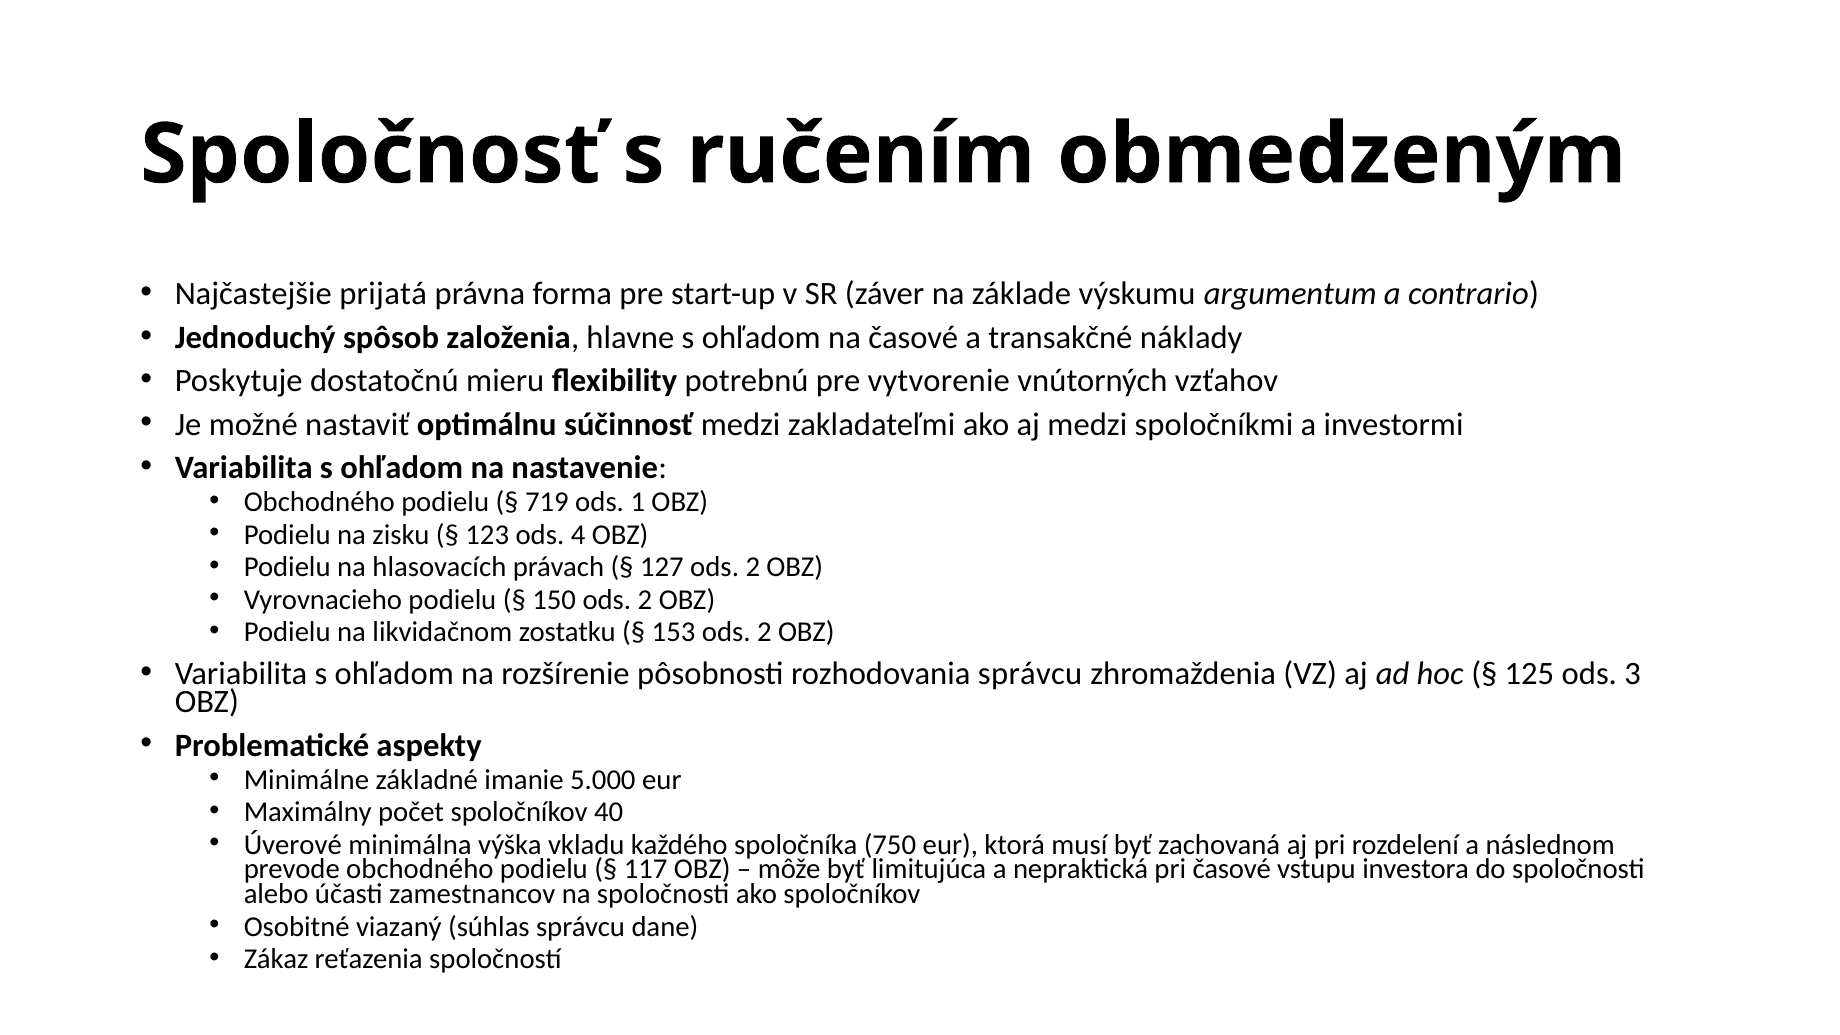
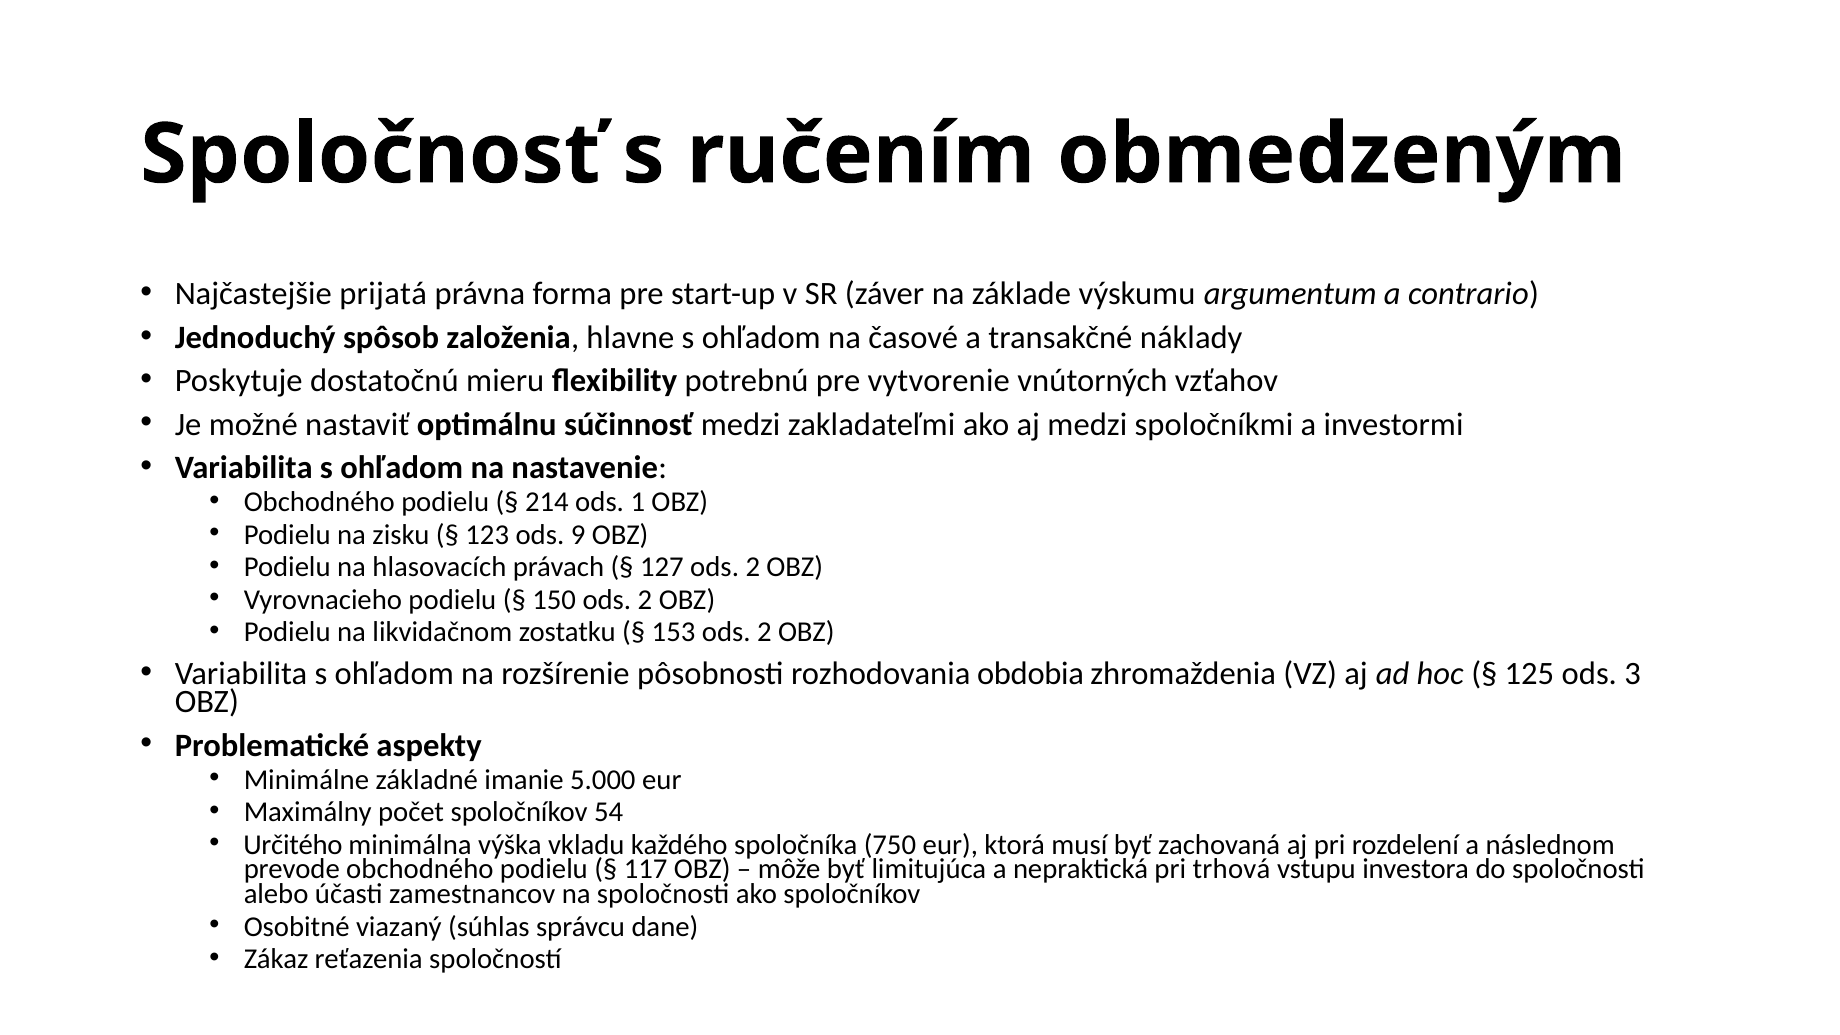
719: 719 -> 214
4: 4 -> 9
rozhodovania správcu: správcu -> obdobia
40: 40 -> 54
Úverové: Úverové -> Určitého
pri časové: časové -> trhová
